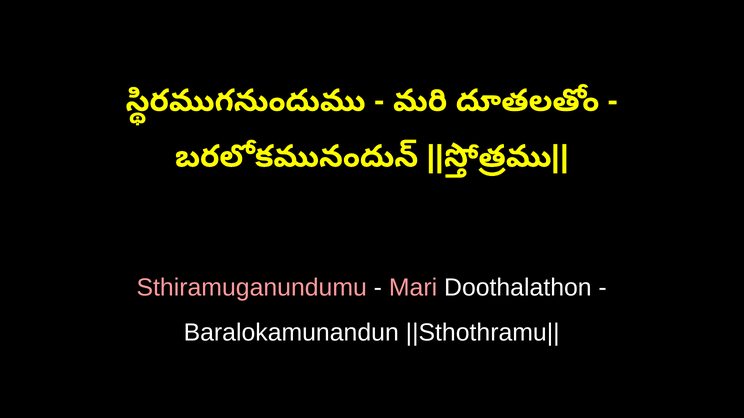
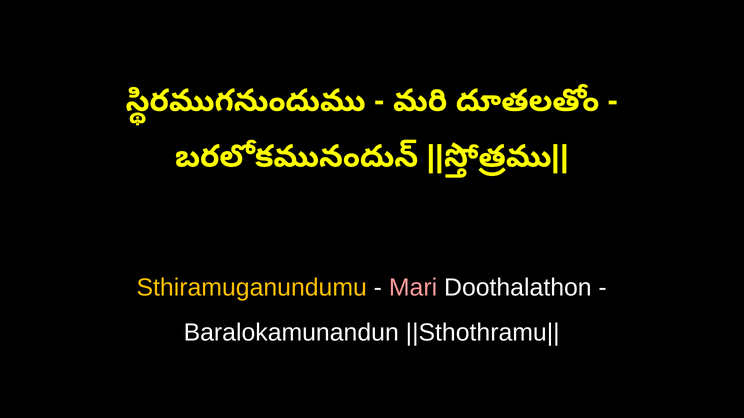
Sthiramuganundumu colour: pink -> yellow
